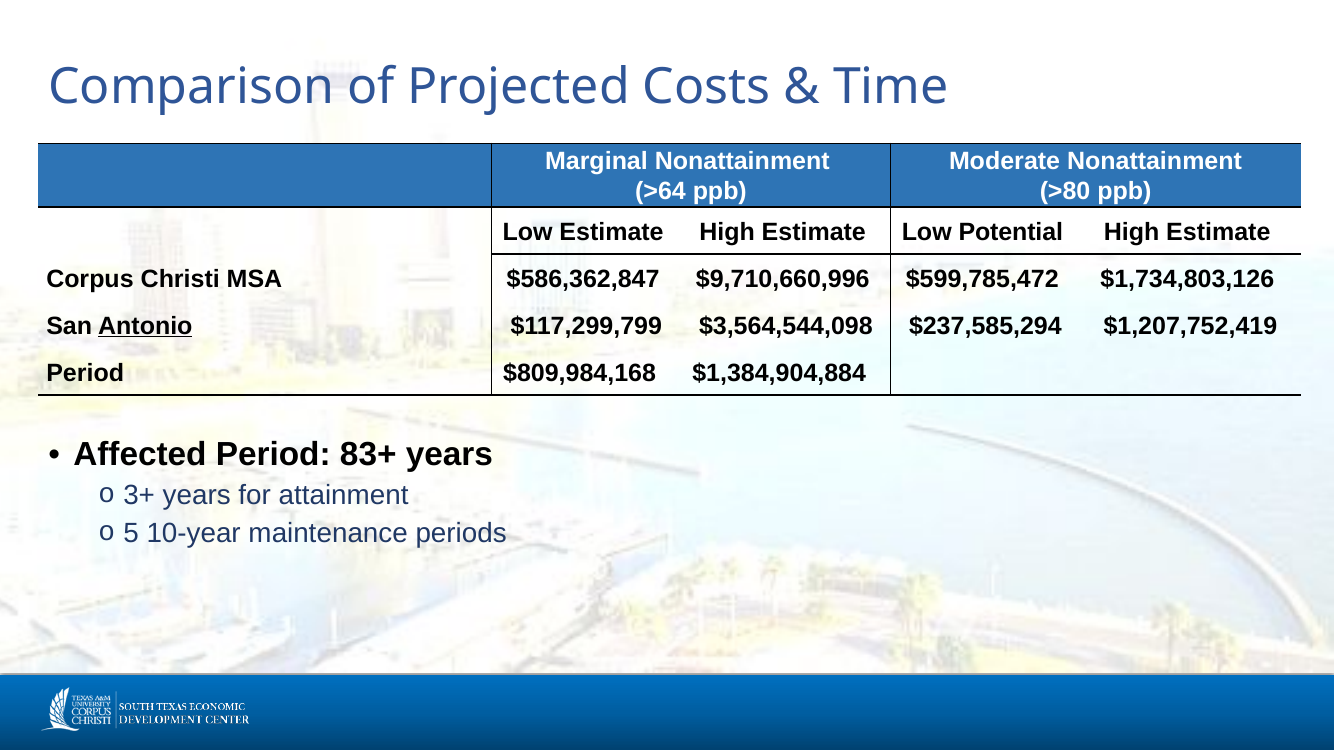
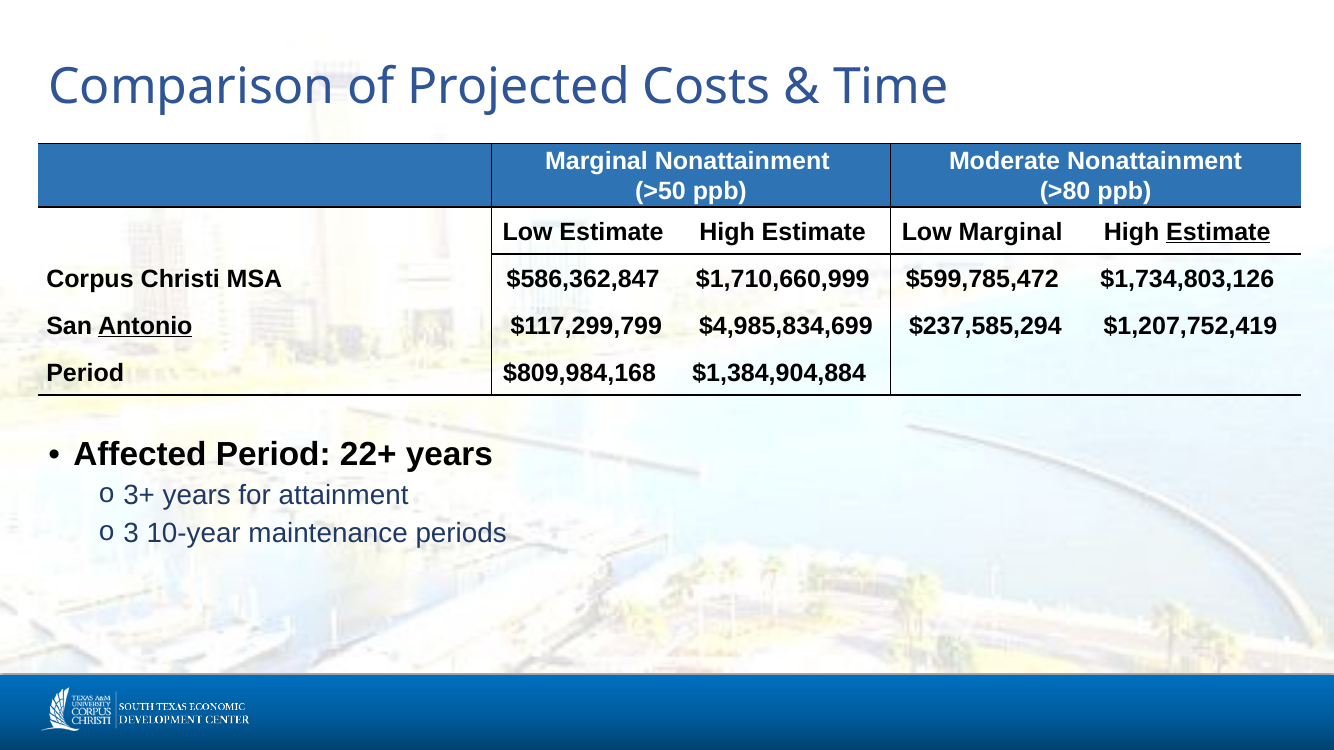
>64: >64 -> >50
Low Potential: Potential -> Marginal
Estimate at (1218, 232) underline: none -> present
$9,710,660,996: $9,710,660,996 -> $1,710,660,999
$3,564,544,098: $3,564,544,098 -> $4,985,834,699
83+: 83+ -> 22+
5: 5 -> 3
